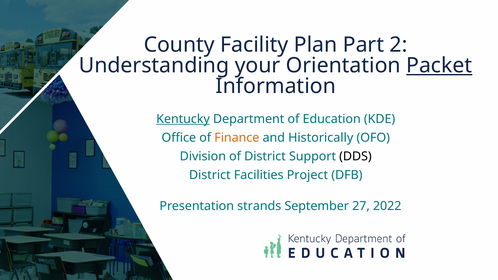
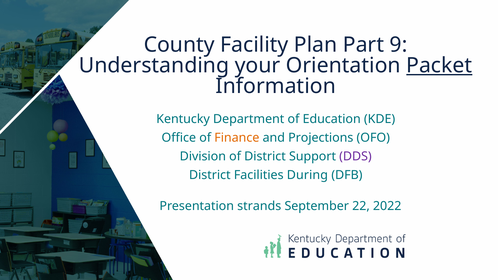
2: 2 -> 9
Kentucky underline: present -> none
Historically: Historically -> Projections
DDS colour: black -> purple
Project: Project -> During
27: 27 -> 22
